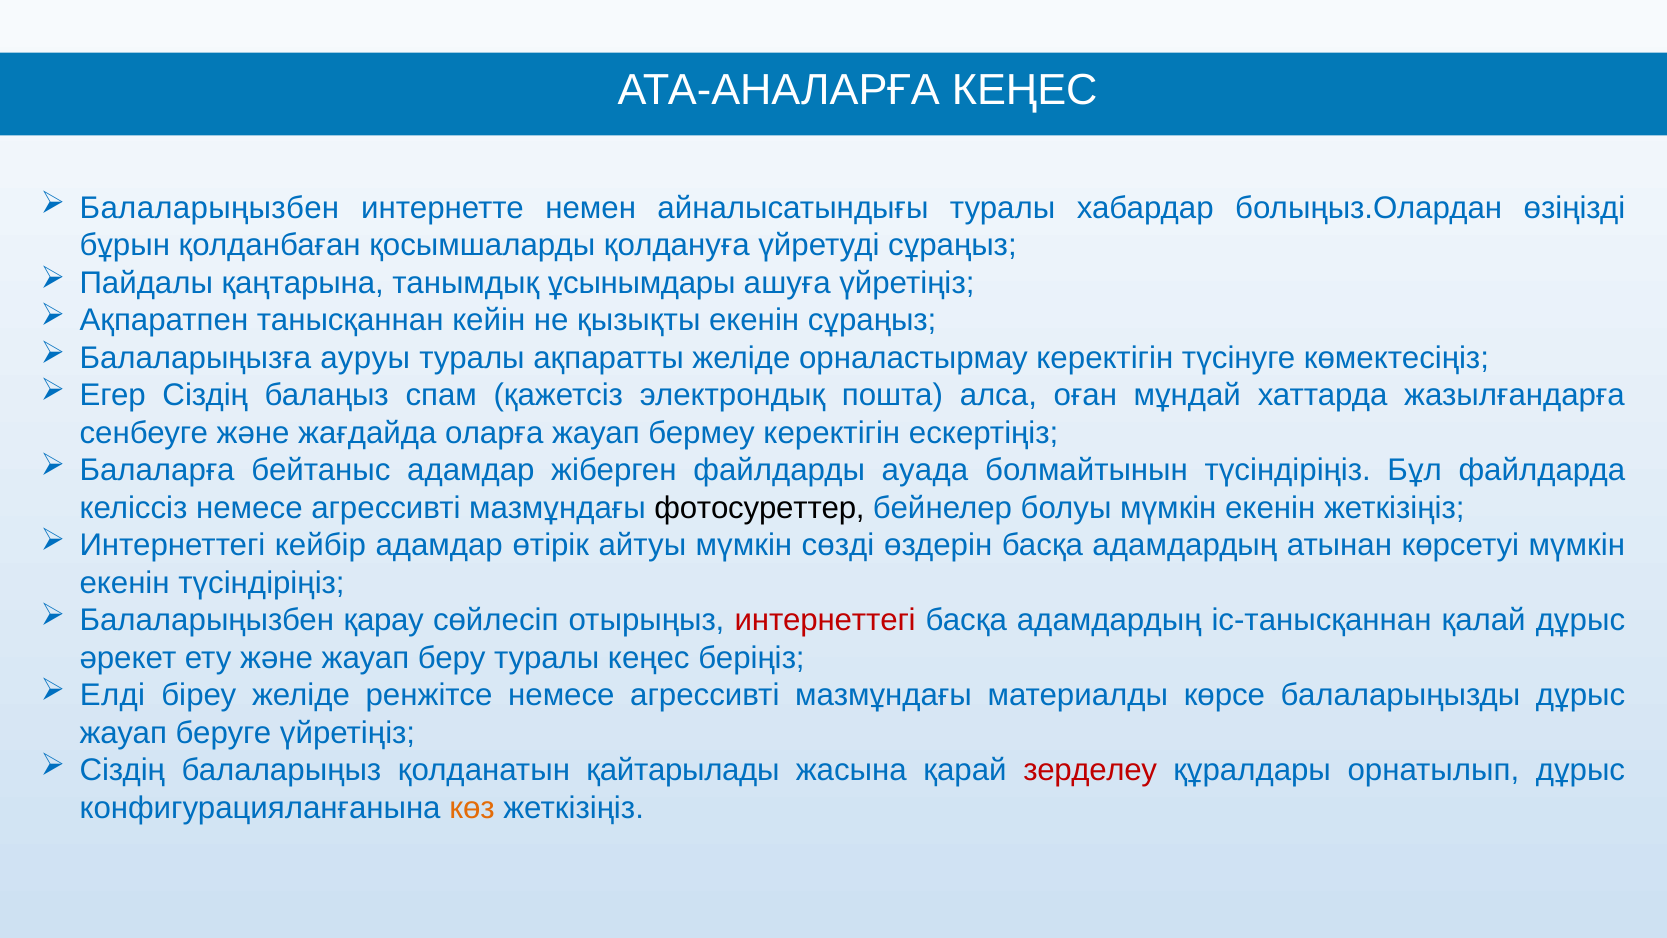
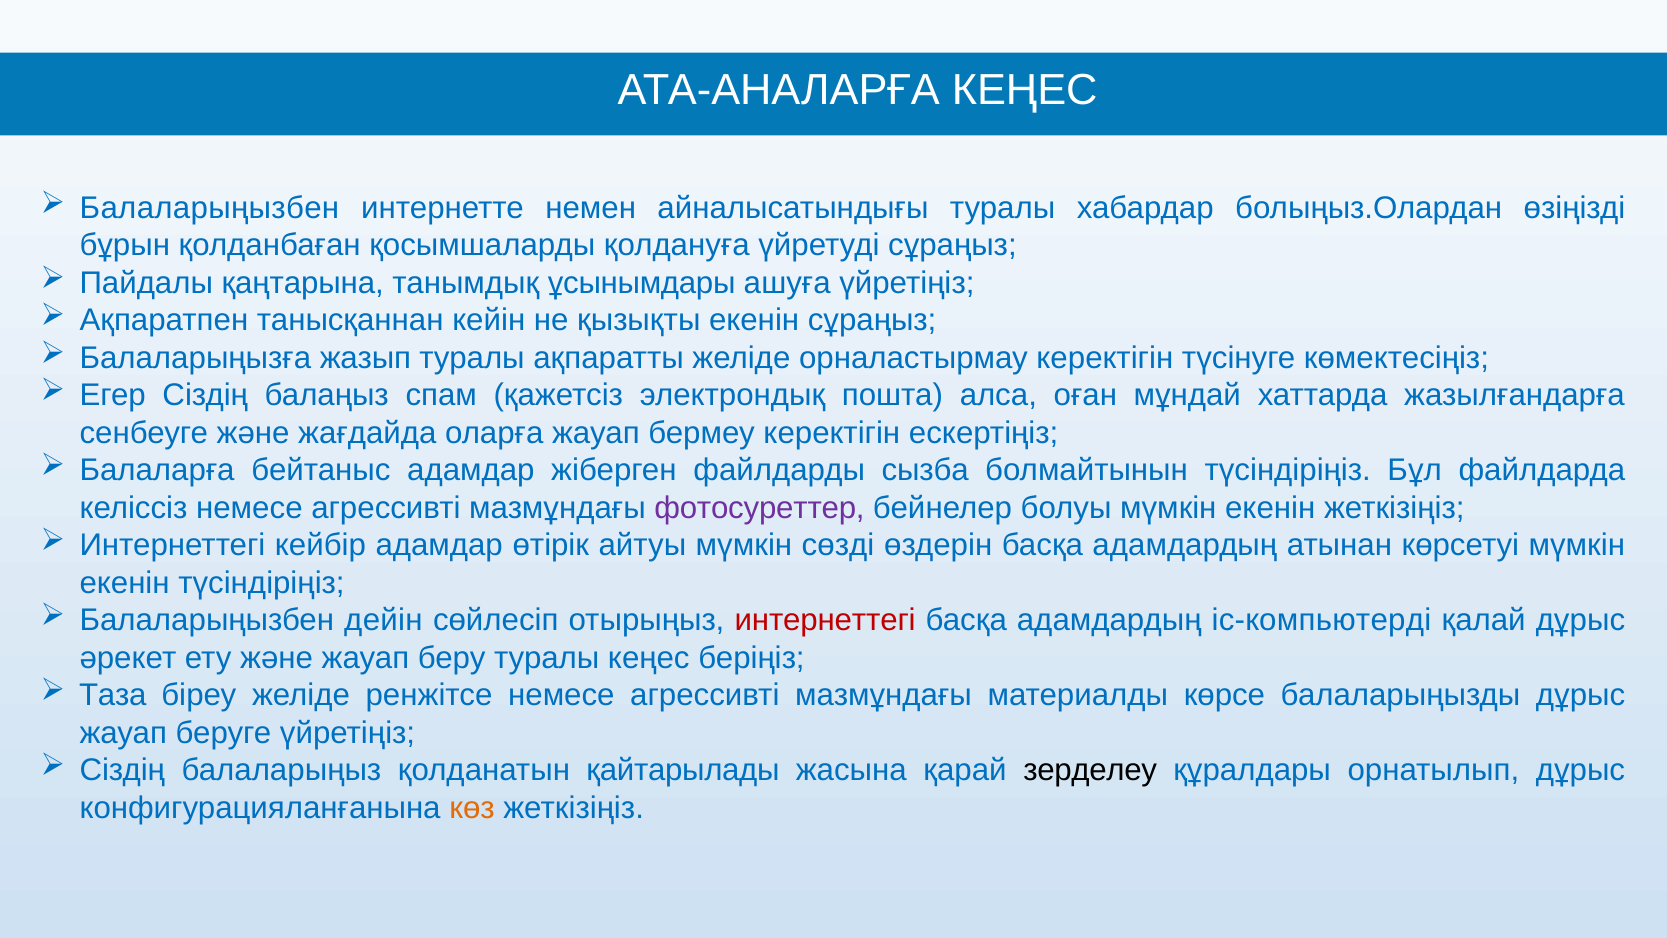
ауруы: ауруы -> жазып
ауада: ауада -> сызба
фотосуреттер colour: black -> purple
қарау: қарау -> дейін
іс-танысқаннан: іс-танысқаннан -> іс-компьютерді
Елді: Елді -> Таза
зерделеу colour: red -> black
